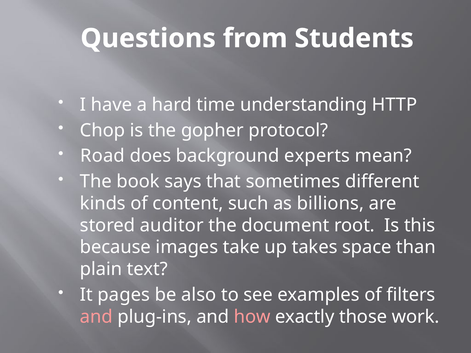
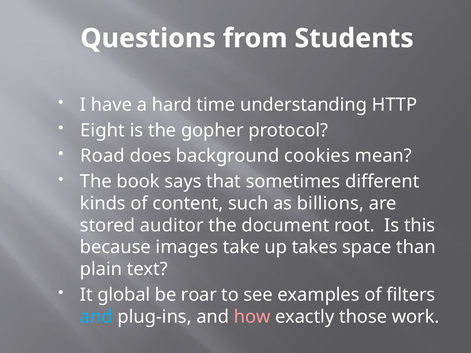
Chop: Chop -> Eight
experts: experts -> cookies
pages: pages -> global
also: also -> roar
and at (96, 317) colour: pink -> light blue
